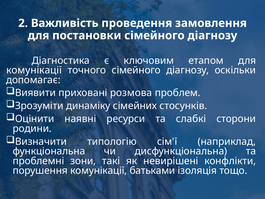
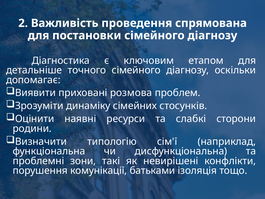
замовлення: замовлення -> спрямована
комунікації at (34, 70): комунікації -> детальніше
